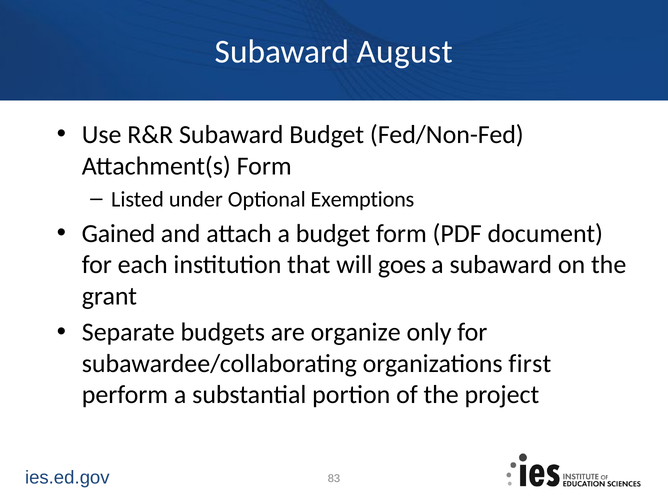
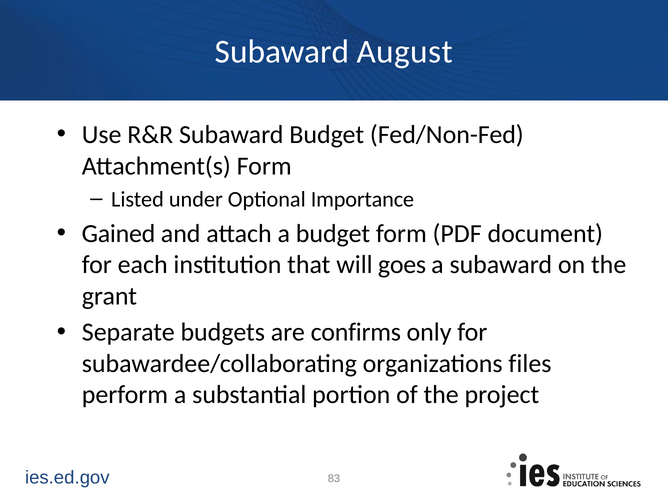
Exemptions: Exemptions -> Importance
organize: organize -> confirms
first: first -> files
